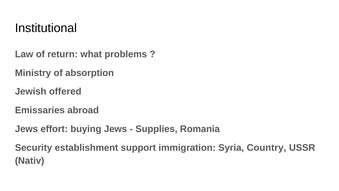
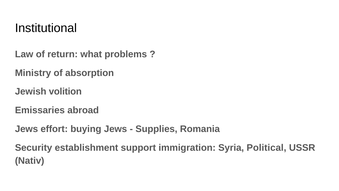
offered: offered -> volition
Country: Country -> Political
